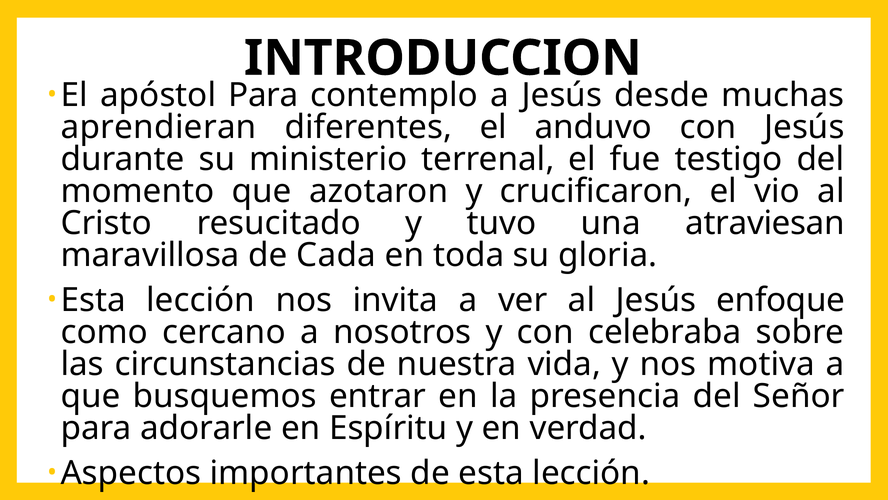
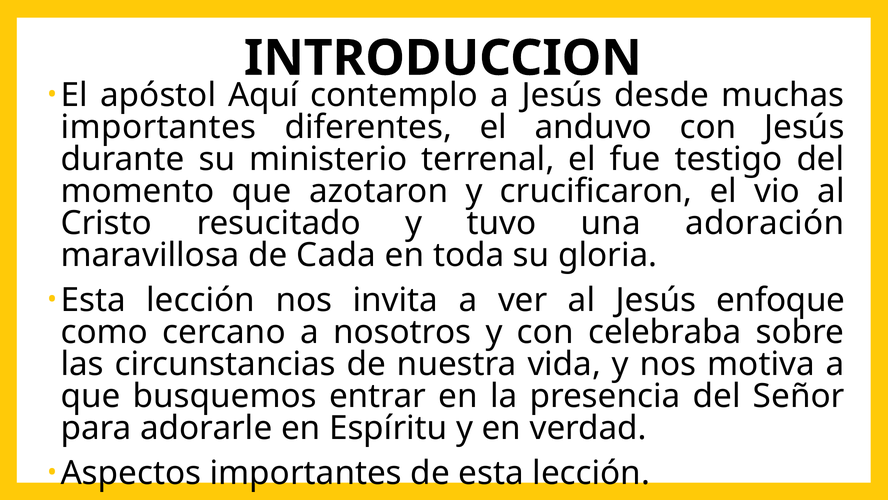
apóstol Para: Para -> Aquí
aprendieran at (159, 127): aprendieran -> importantes
atraviesan: atraviesan -> adoración
